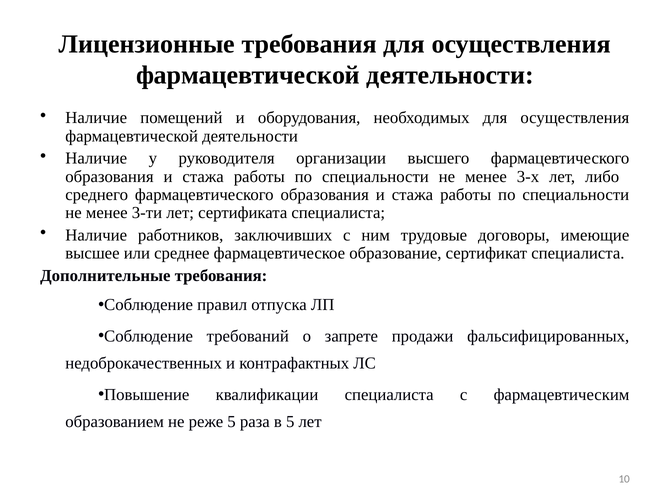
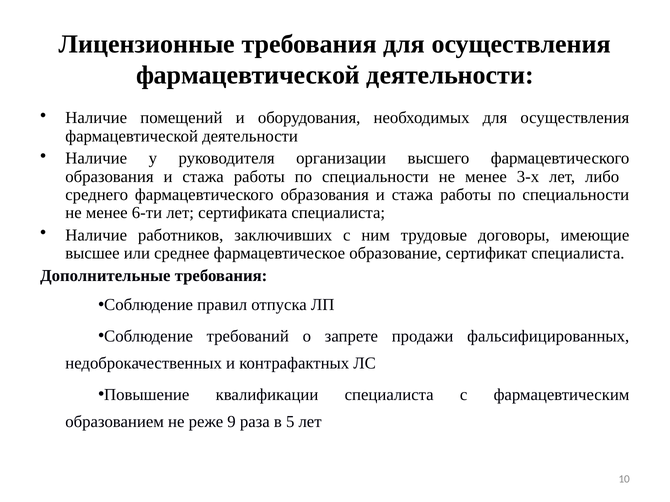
3-ти: 3-ти -> 6-ти
реже 5: 5 -> 9
